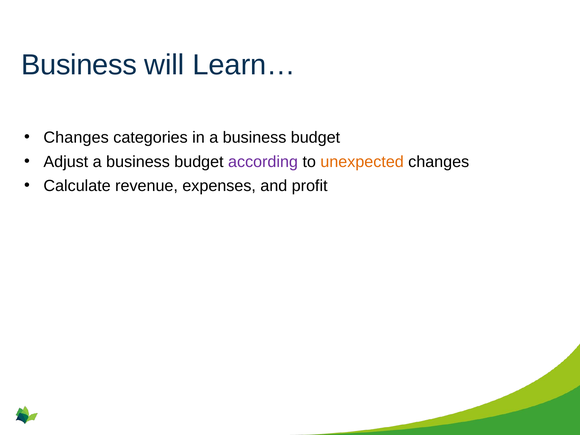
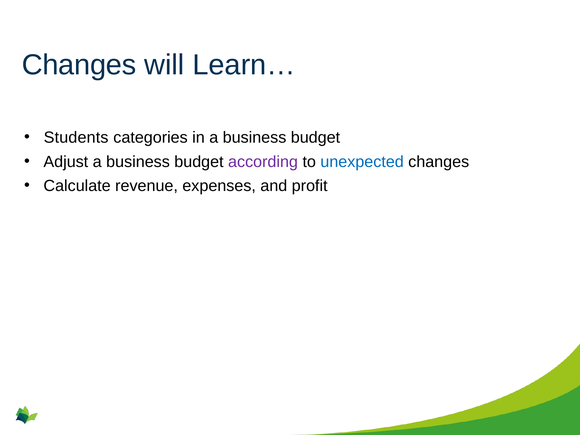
Business at (79, 65): Business -> Changes
Changes at (76, 138): Changes -> Students
unexpected colour: orange -> blue
